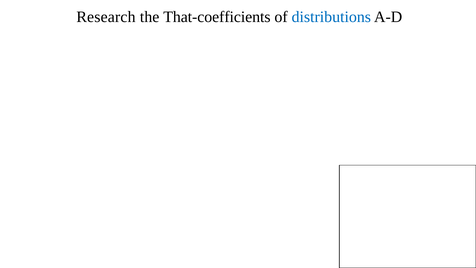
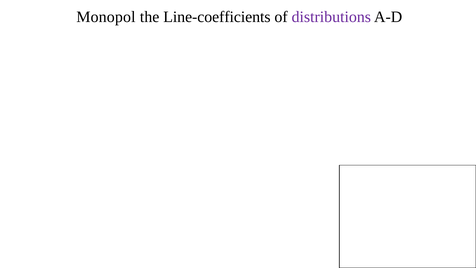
Research: Research -> Monopol
That-coefficients: That-coefficients -> Line-coefficients
distributions colour: blue -> purple
